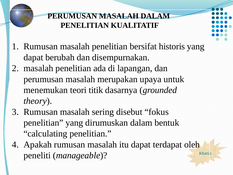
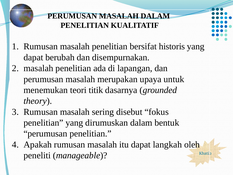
calculating at (45, 133): calculating -> perumusan
terdapat: terdapat -> langkah
